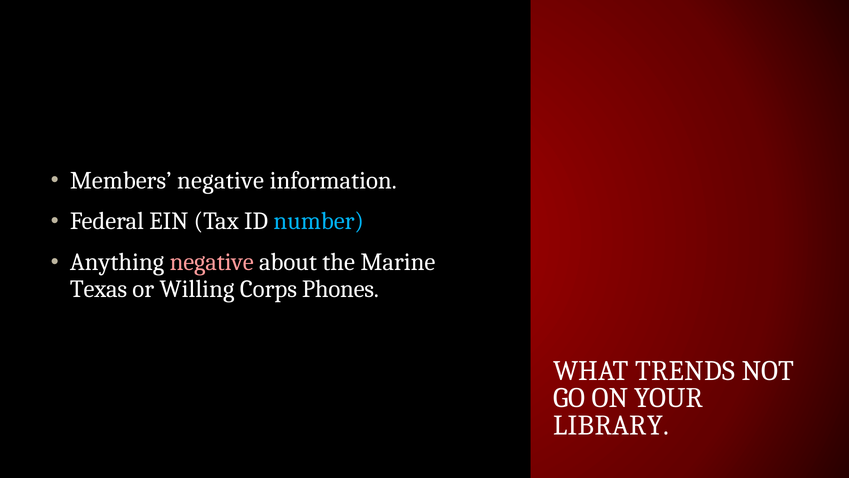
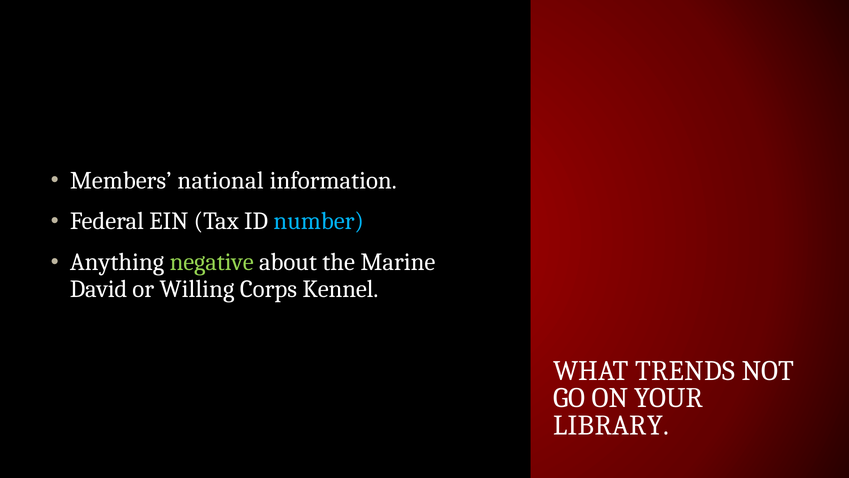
Members negative: negative -> national
negative at (212, 262) colour: pink -> light green
Texas: Texas -> David
Phones: Phones -> Kennel
